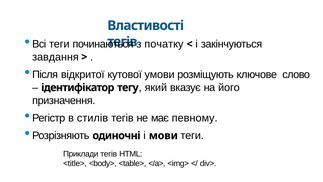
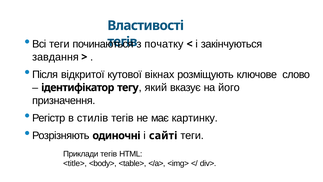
умови: умови -> вікнах
певному: певному -> картинку
мови: мови -> сайті
